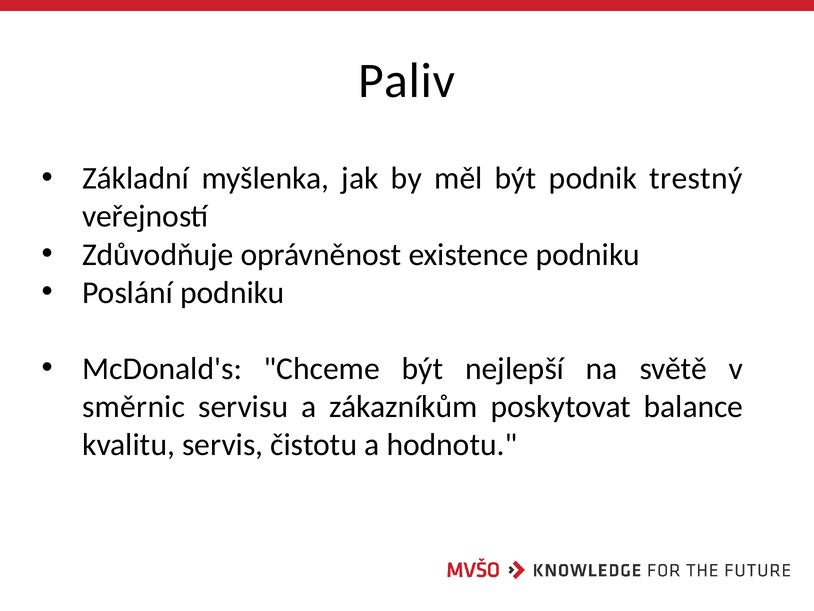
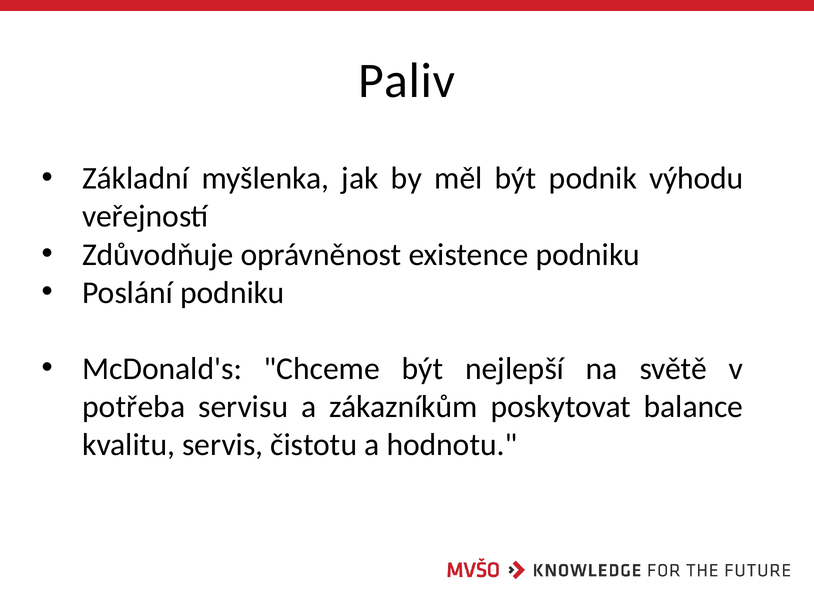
trestný: trestný -> výhodu
směrnic: směrnic -> potřeba
